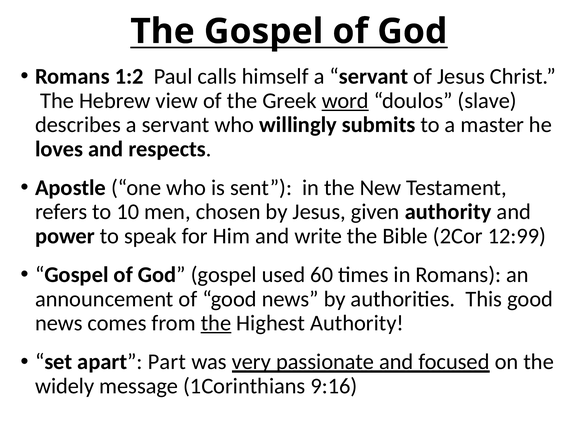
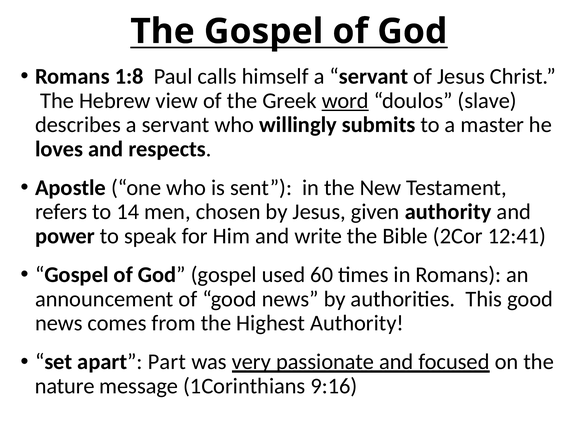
1:2: 1:2 -> 1:8
10: 10 -> 14
12:99: 12:99 -> 12:41
the at (216, 324) underline: present -> none
widely: widely -> nature
